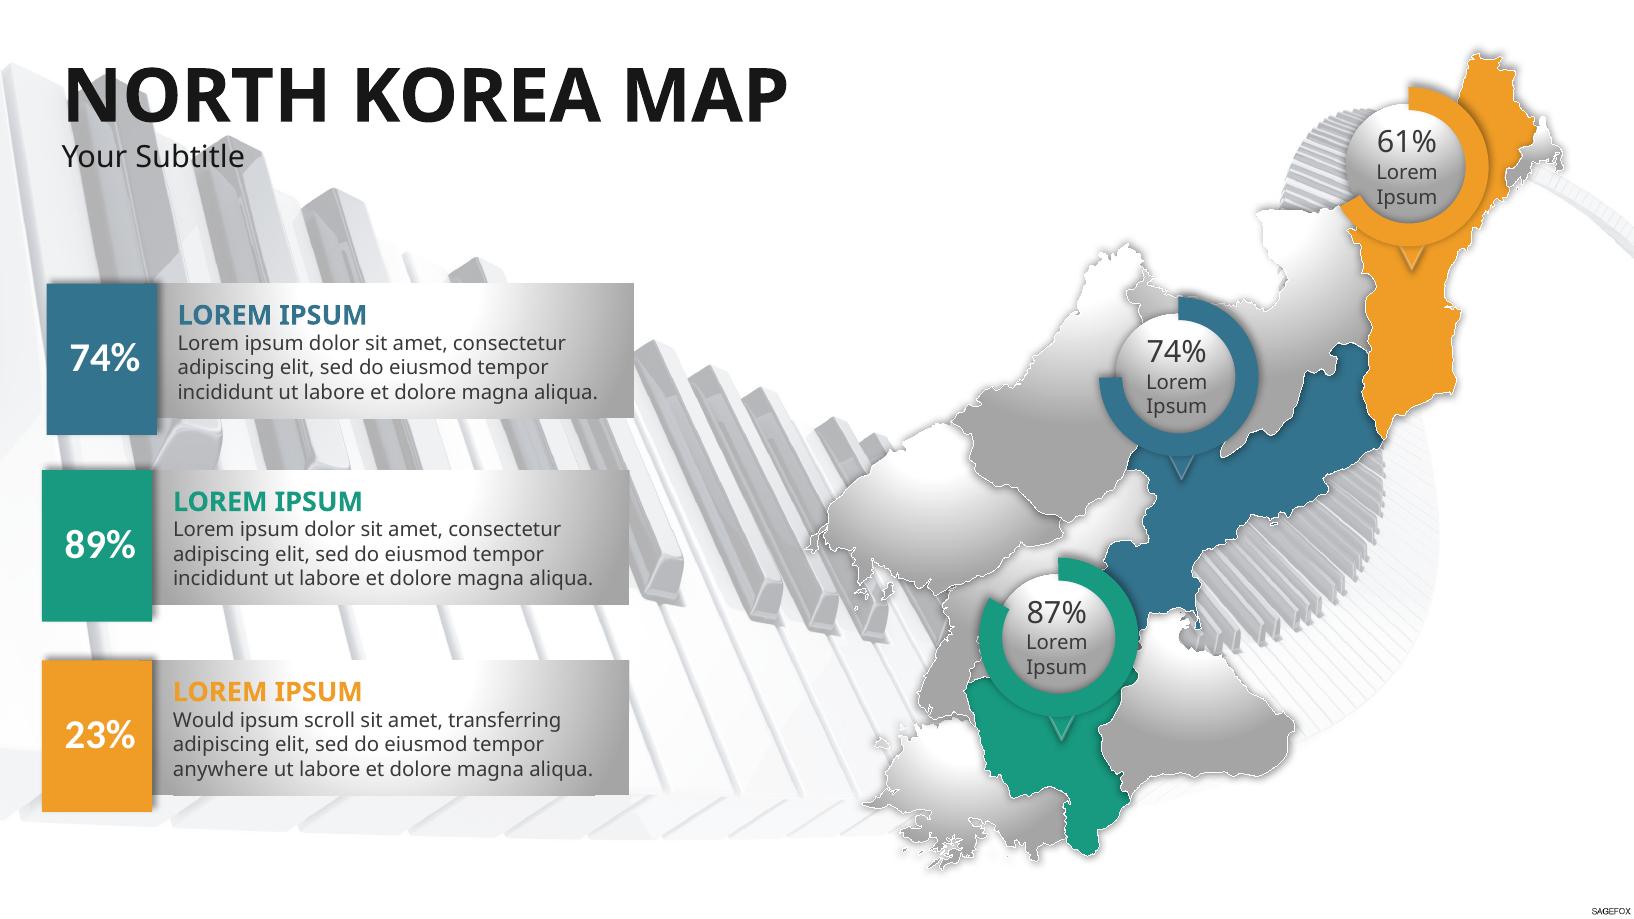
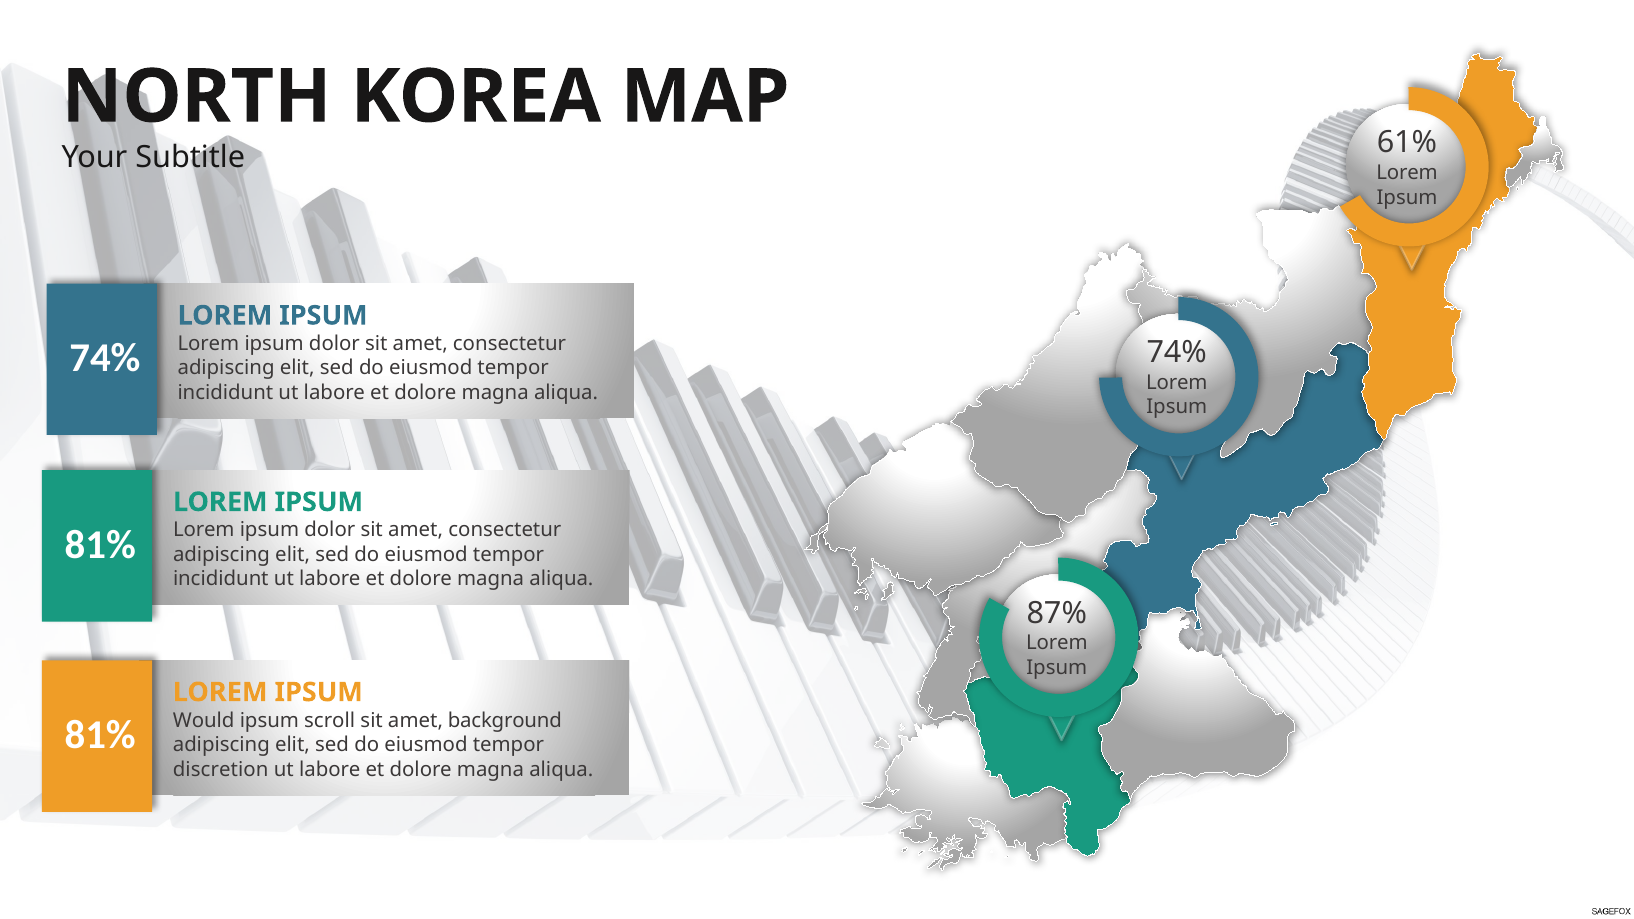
89% at (100, 545): 89% -> 81%
transferring: transferring -> background
23% at (100, 735): 23% -> 81%
anywhere: anywhere -> discretion
